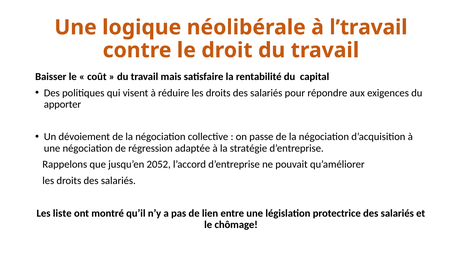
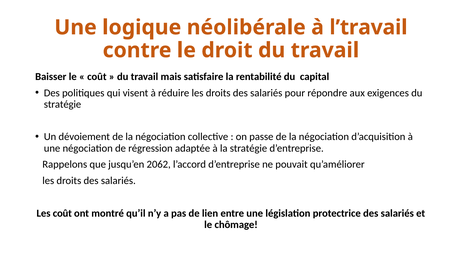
apporter at (63, 104): apporter -> stratégie
2052: 2052 -> 2062
Les liste: liste -> coût
